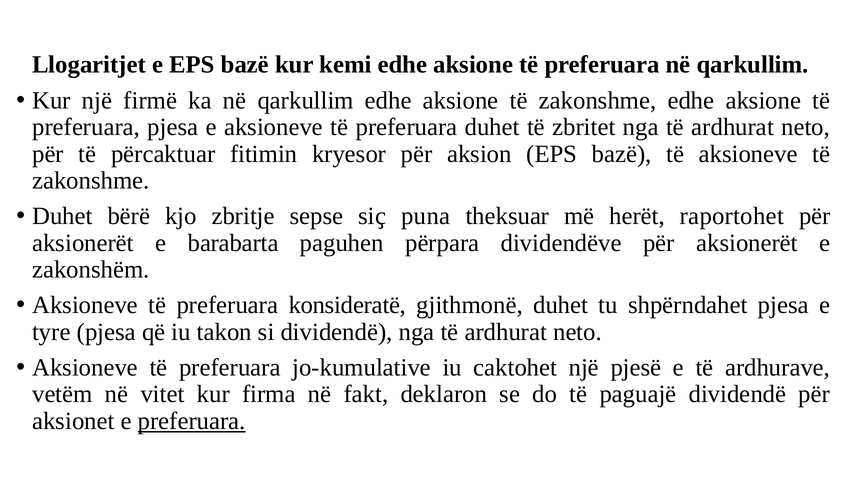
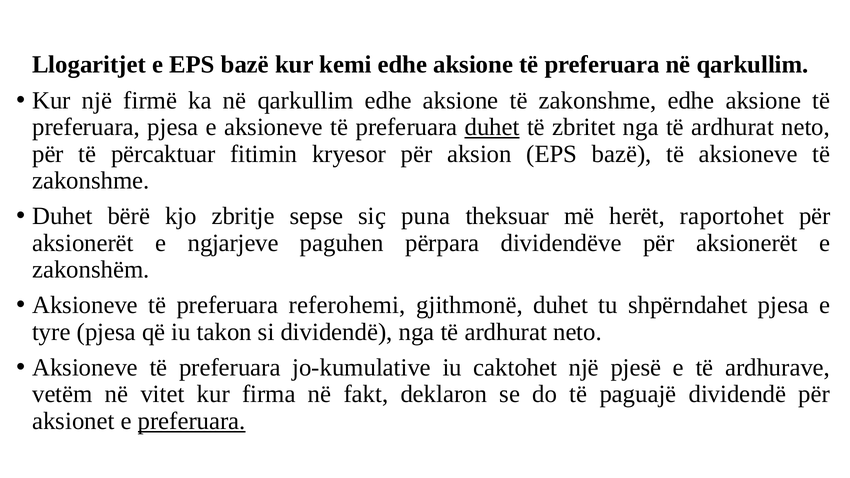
duhet at (492, 127) underline: none -> present
barabarta: barabarta -> ngjarjeve
konsideratë: konsideratë -> referohemi
